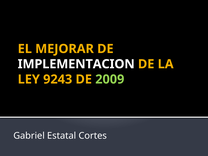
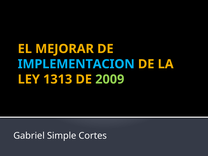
IMPLEMENTACION colour: white -> light blue
9243: 9243 -> 1313
Estatal: Estatal -> Simple
